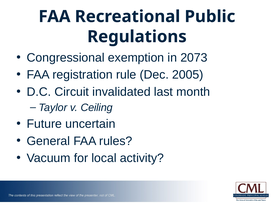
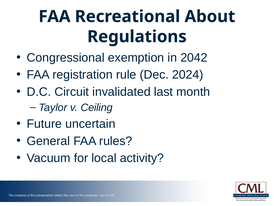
Public: Public -> About
2073: 2073 -> 2042
2005: 2005 -> 2024
